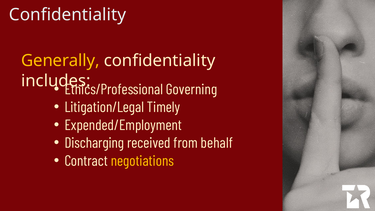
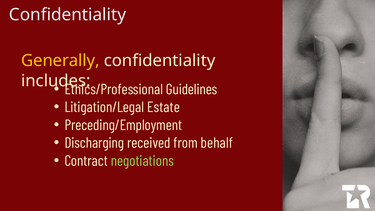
Governing: Governing -> Guidelines
Timely: Timely -> Estate
Expended/Employment: Expended/Employment -> Preceding/Employment
negotiations colour: yellow -> light green
